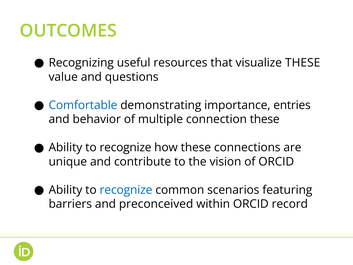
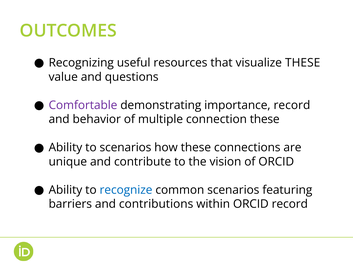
Comfortable colour: blue -> purple
importance entries: entries -> record
recognize at (126, 147): recognize -> scenarios
preconceived: preconceived -> contributions
